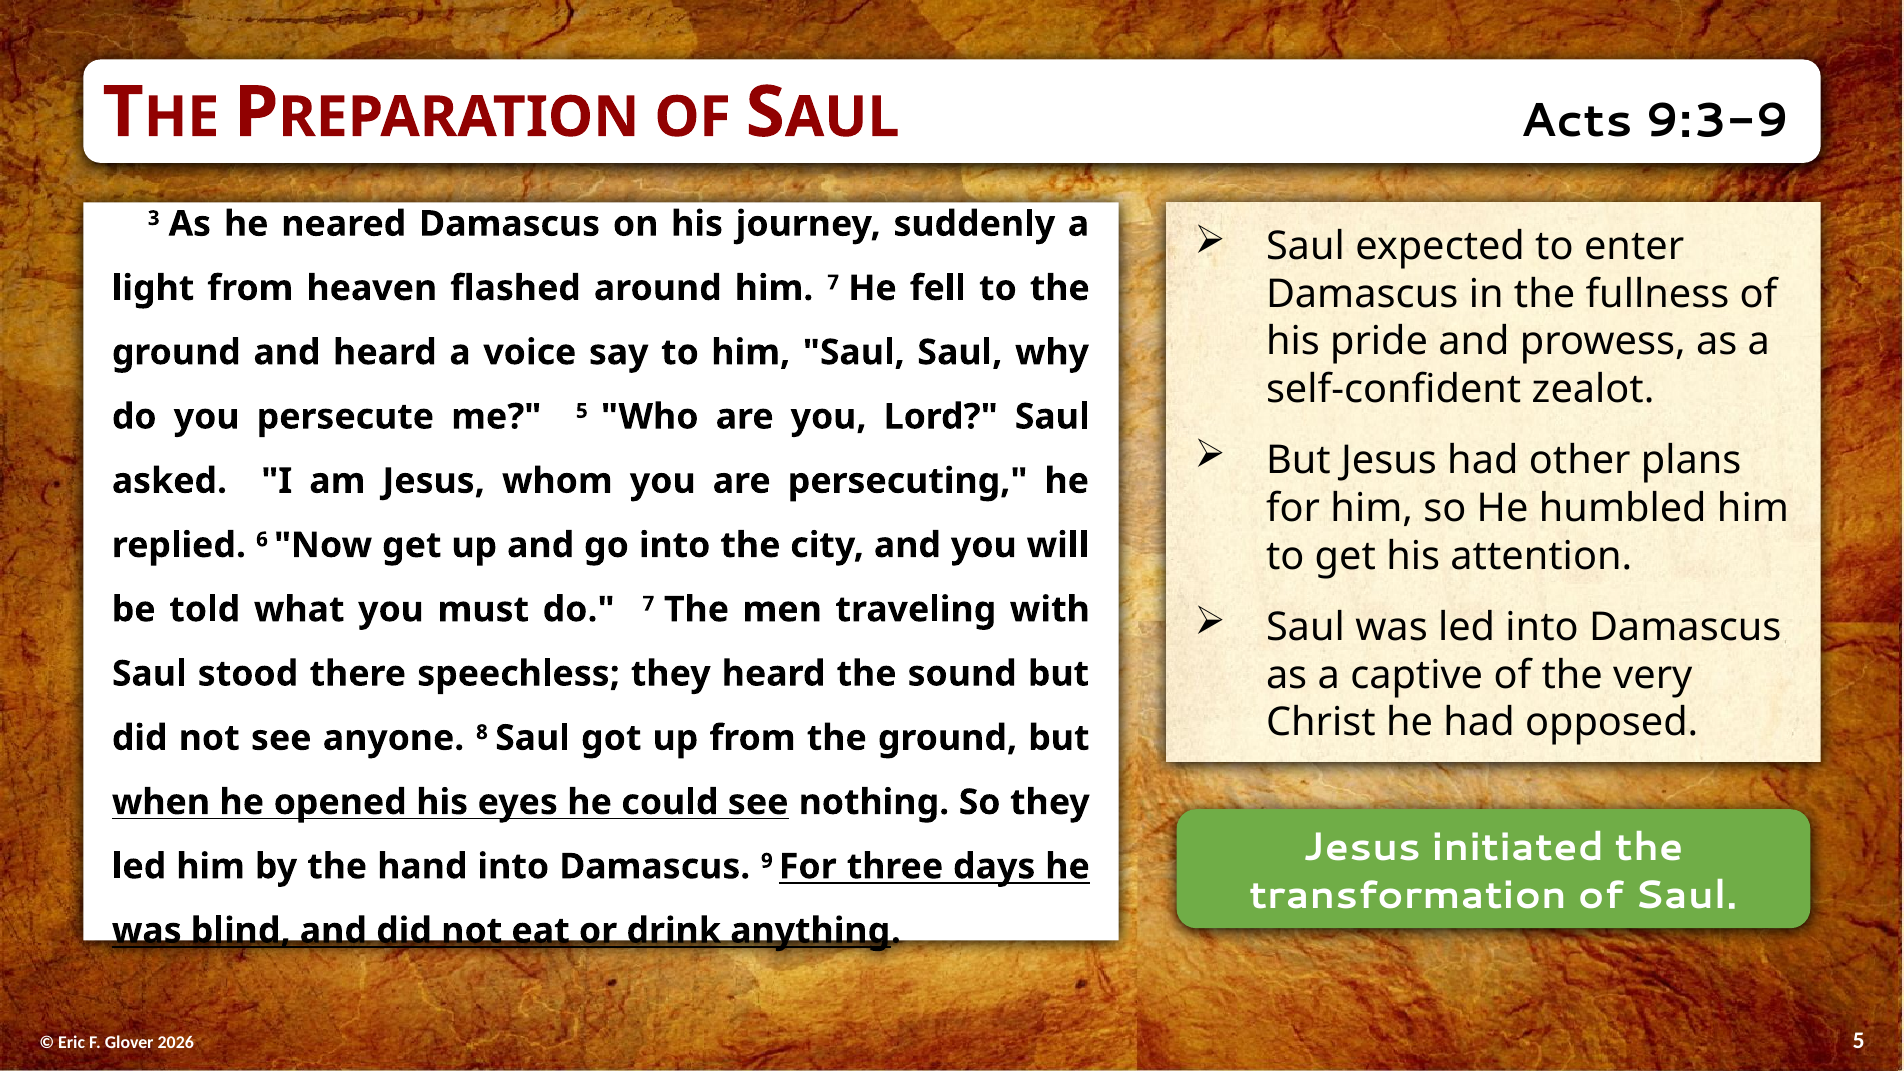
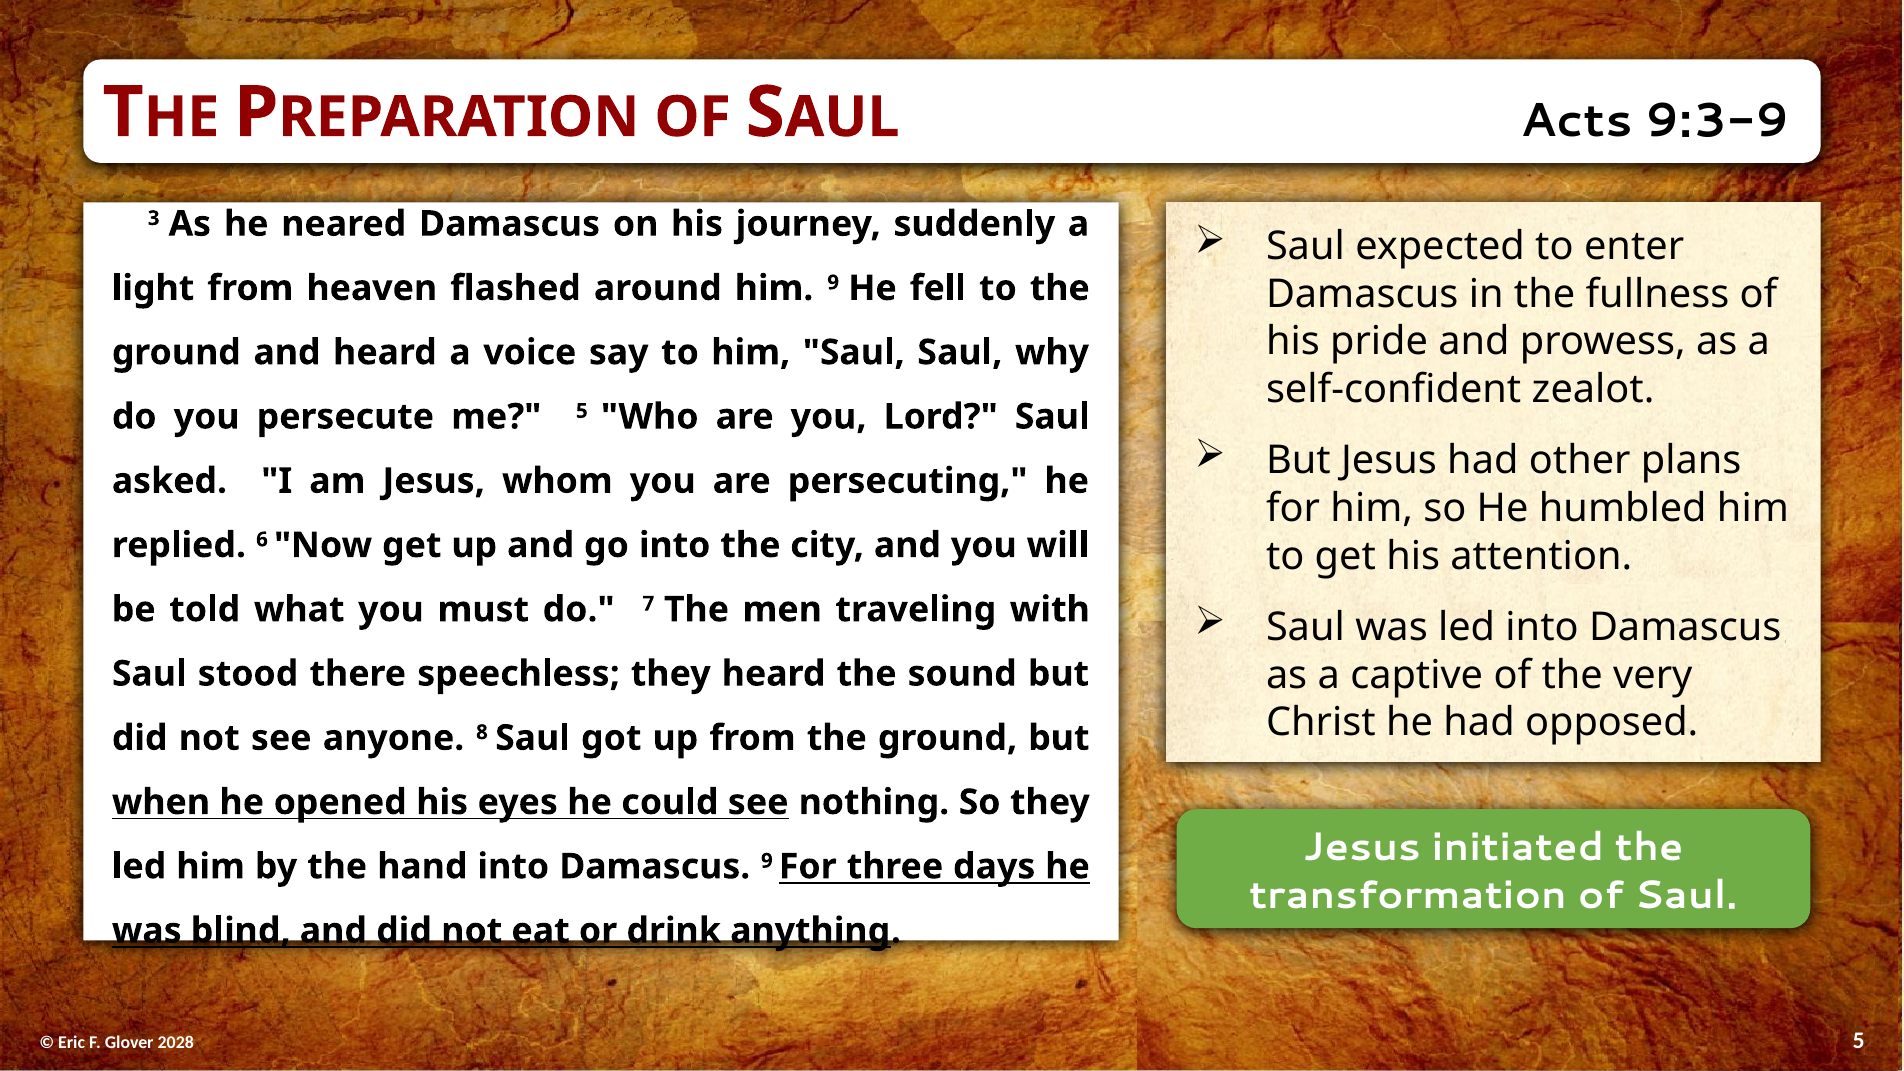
him 7: 7 -> 9
2026: 2026 -> 2028
